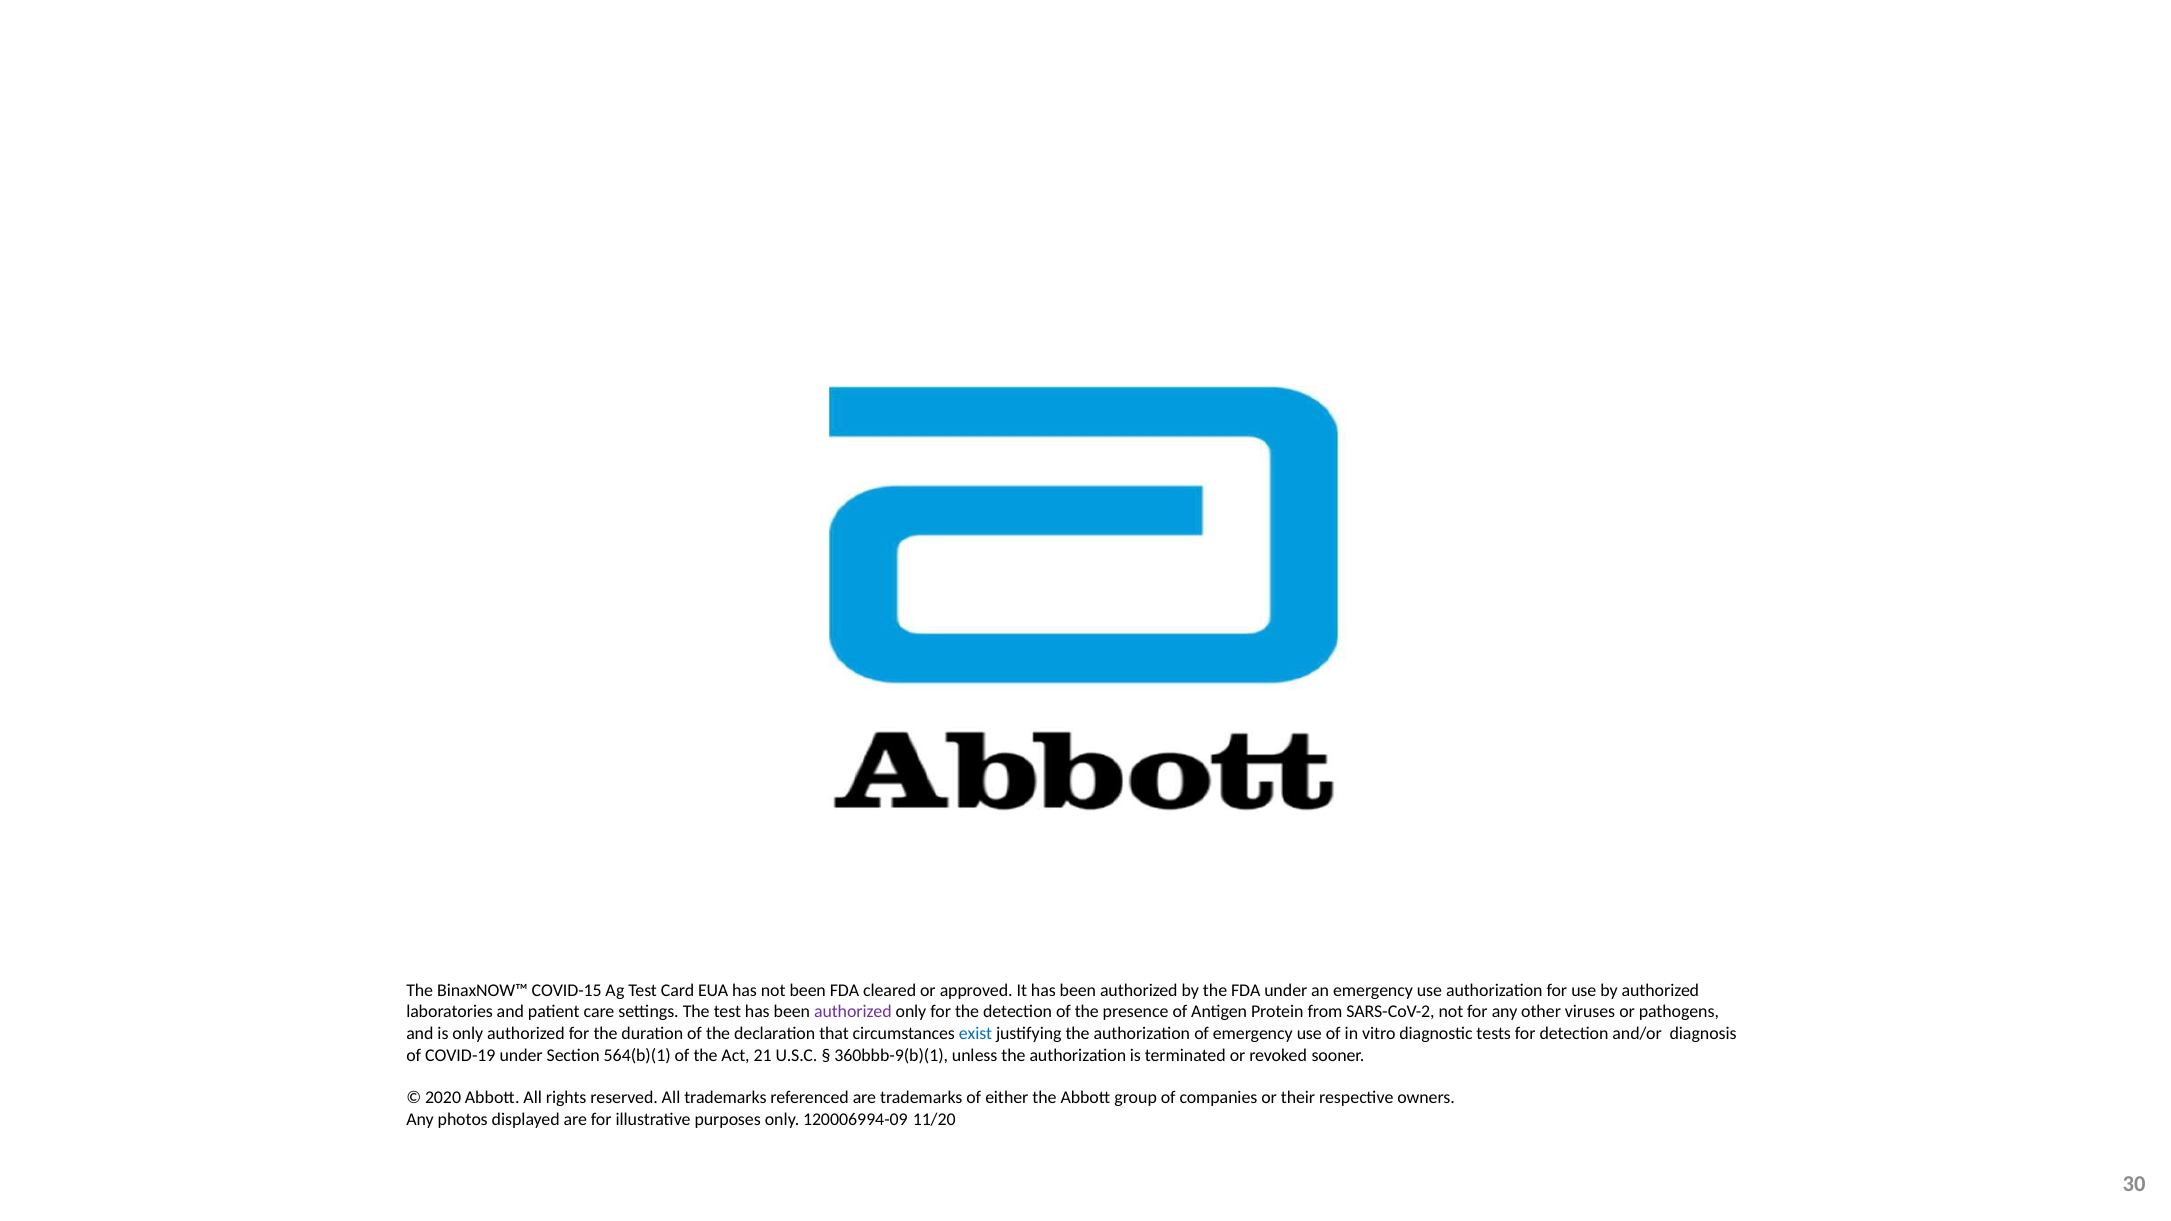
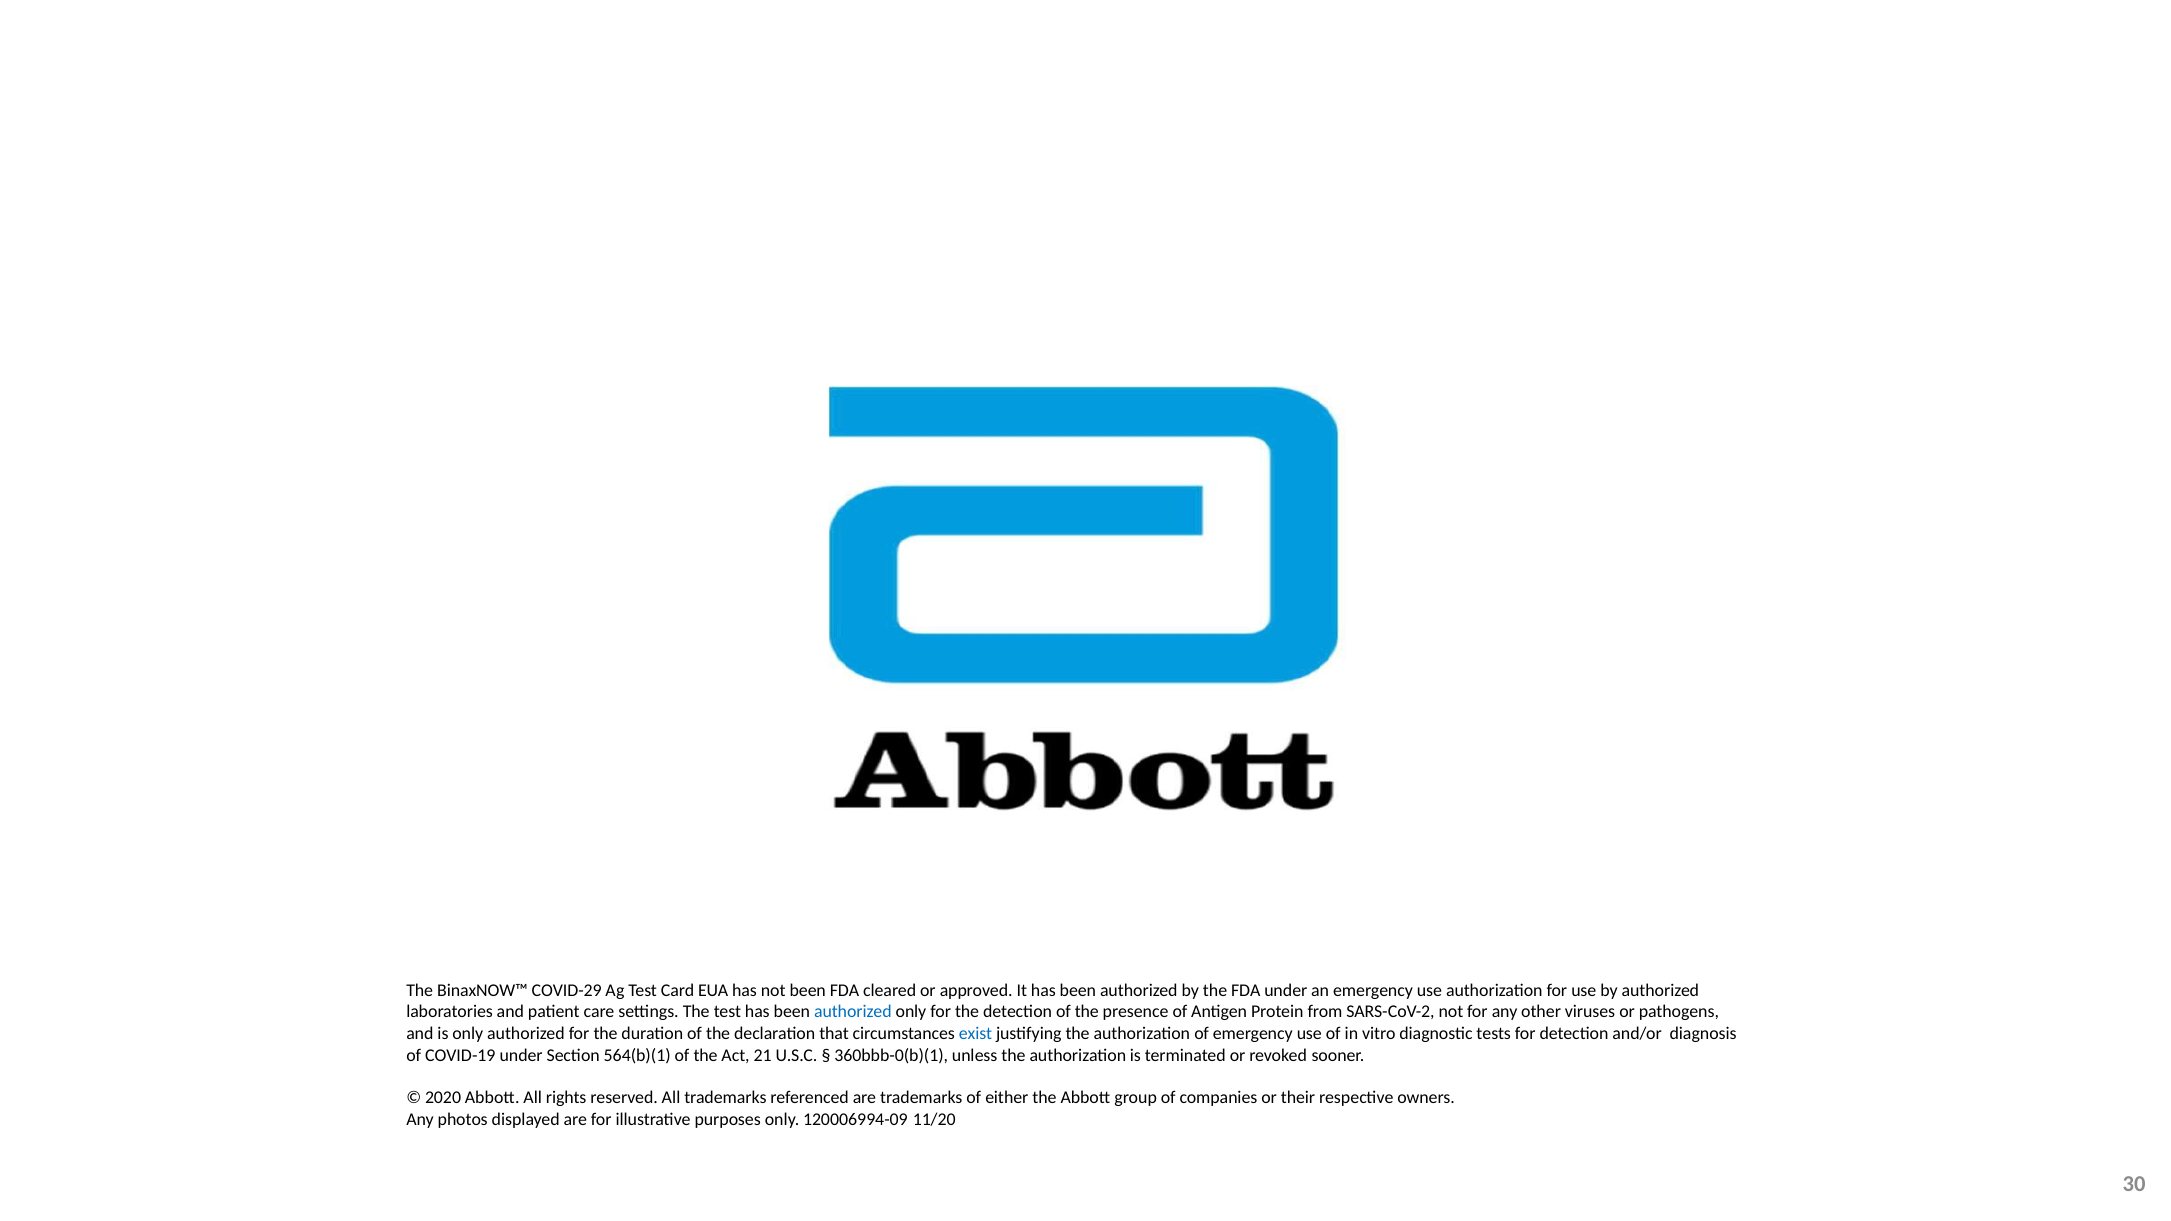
COVID-15: COVID-15 -> COVID-29
authorized at (853, 1012) colour: purple -> blue
360bbb-9(b)(1: 360bbb-9(b)(1 -> 360bbb-0(b)(1
